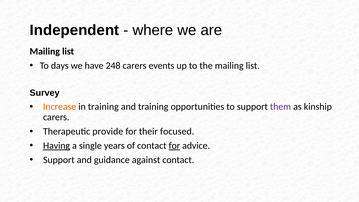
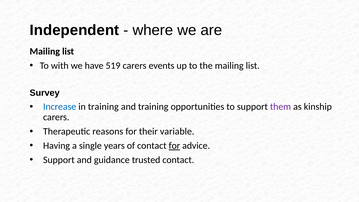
days: days -> with
248: 248 -> 519
Increase colour: orange -> blue
provide: provide -> reasons
focused: focused -> variable
Having underline: present -> none
against: against -> trusted
